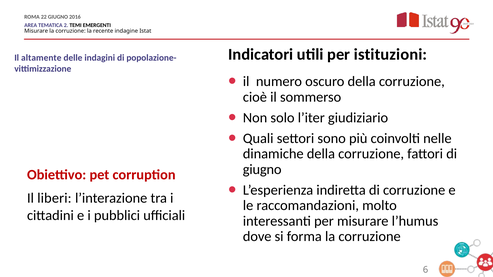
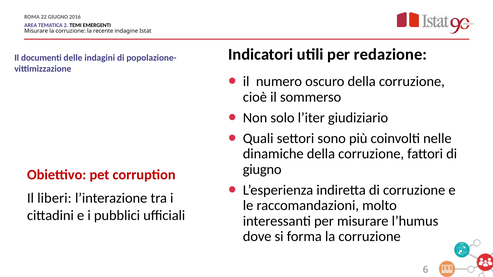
istituzioni: istituzioni -> redazione
altamente: altamente -> documenti
